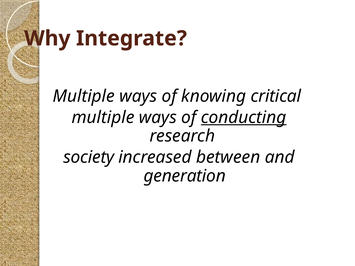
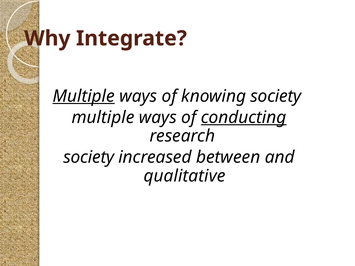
Multiple at (84, 96) underline: none -> present
knowing critical: critical -> society
generation: generation -> qualitative
